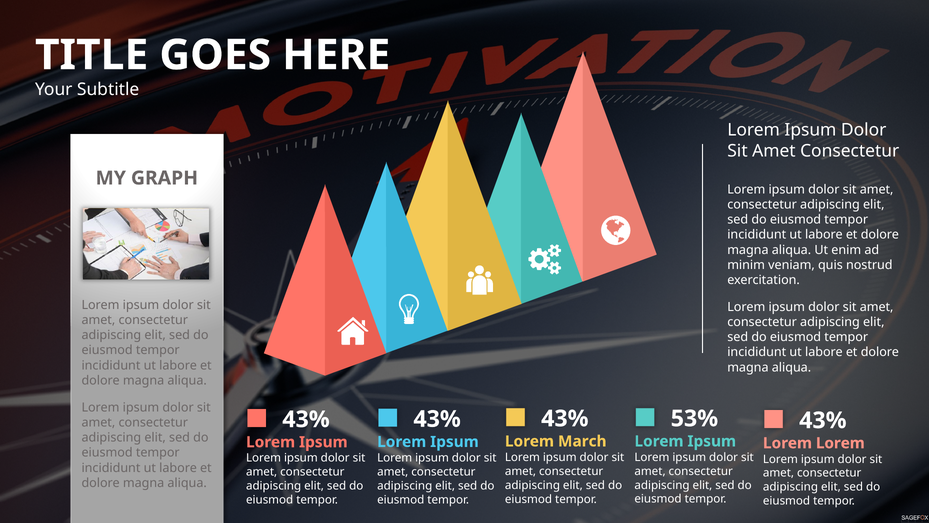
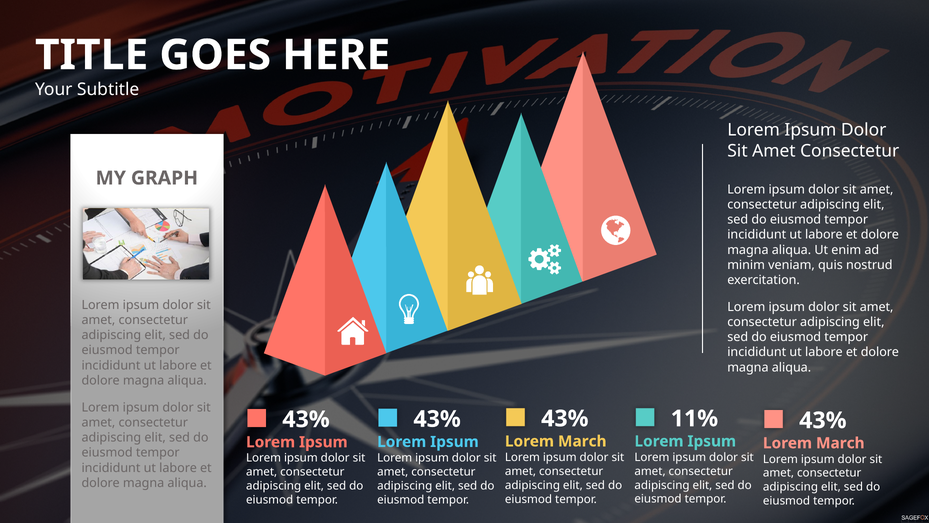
53%: 53% -> 11%
Lorem at (840, 443): Lorem -> March
